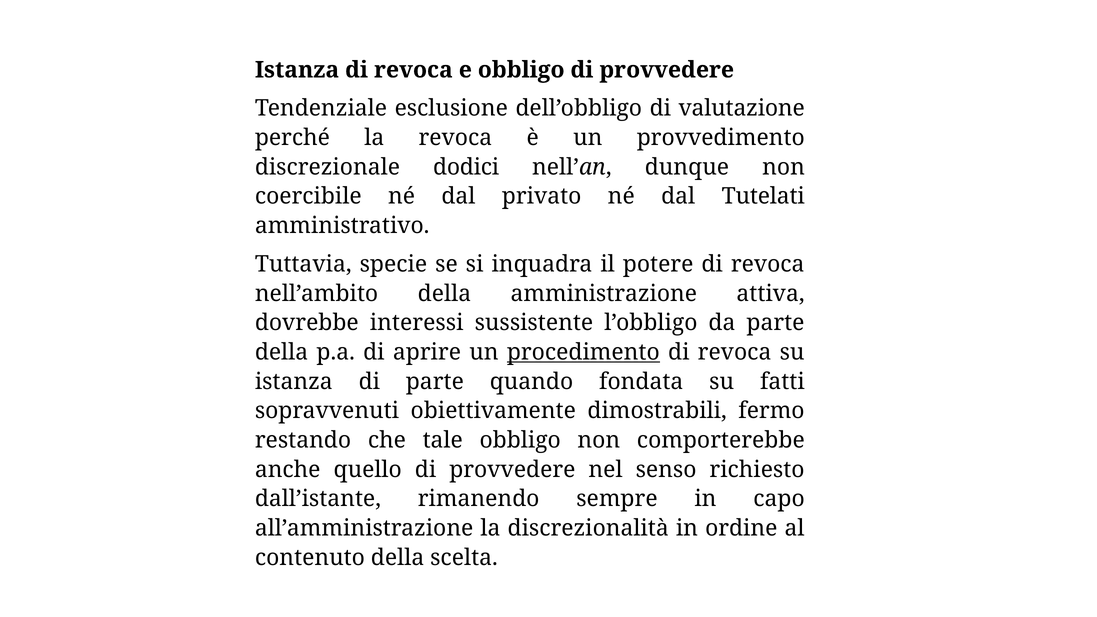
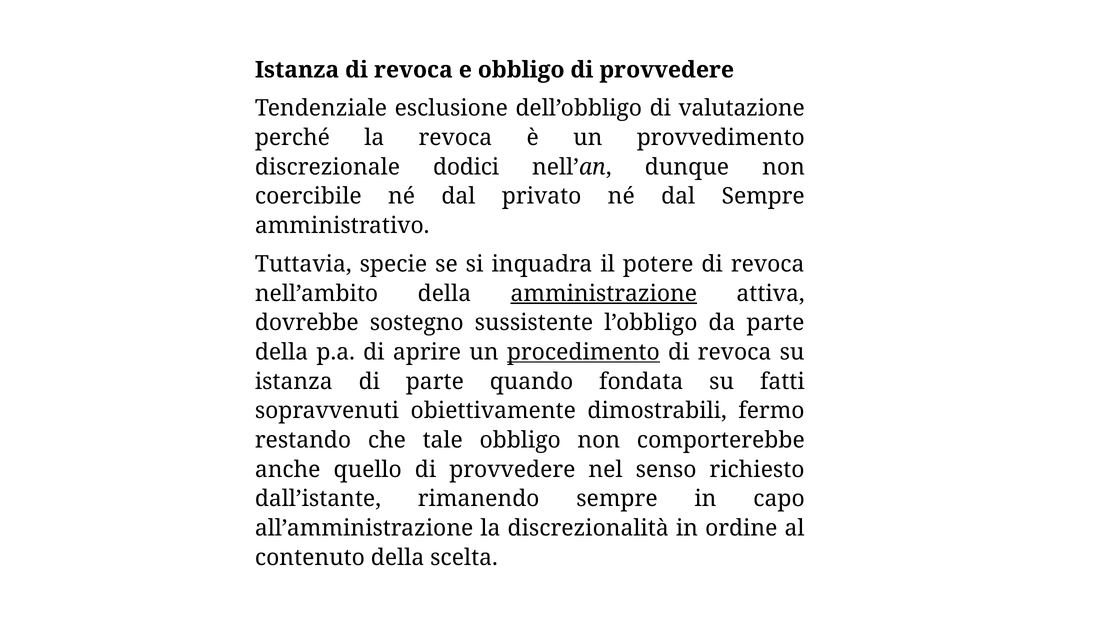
dal Tutelati: Tutelati -> Sempre
amministrazione underline: none -> present
interessi: interessi -> sostegno
